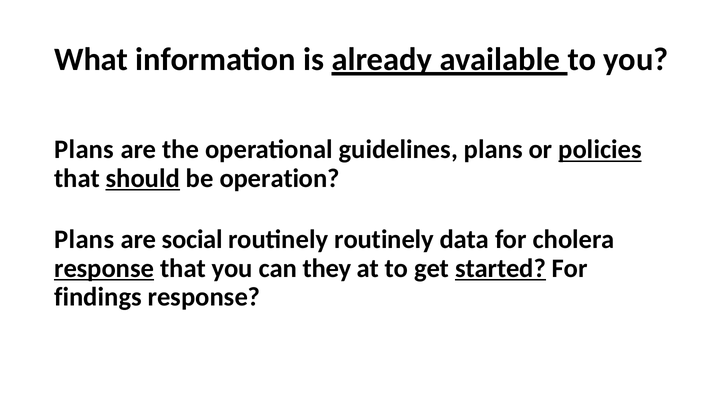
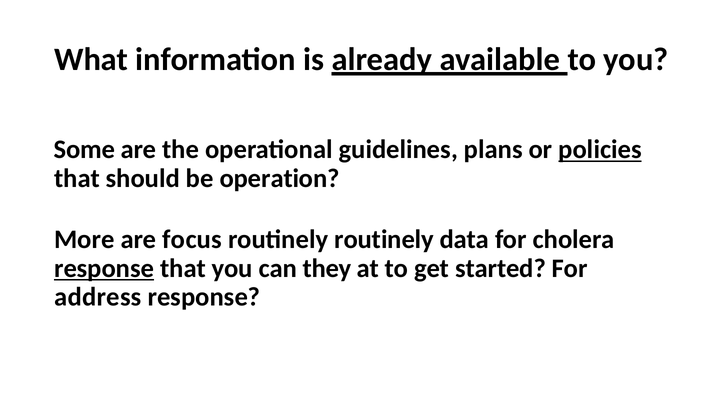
Plans at (84, 149): Plans -> Some
should underline: present -> none
Plans at (84, 239): Plans -> More
social: social -> focus
started underline: present -> none
findings: findings -> address
